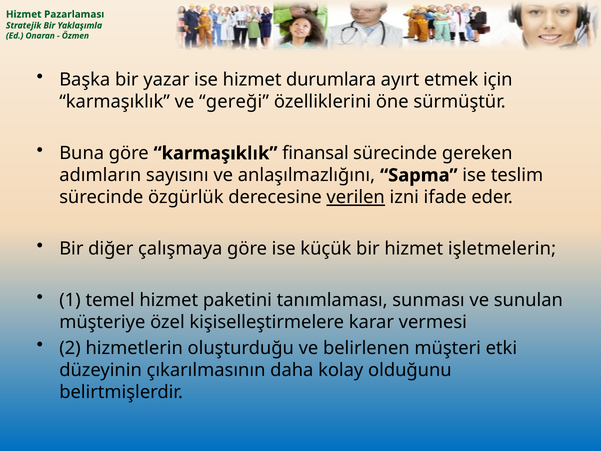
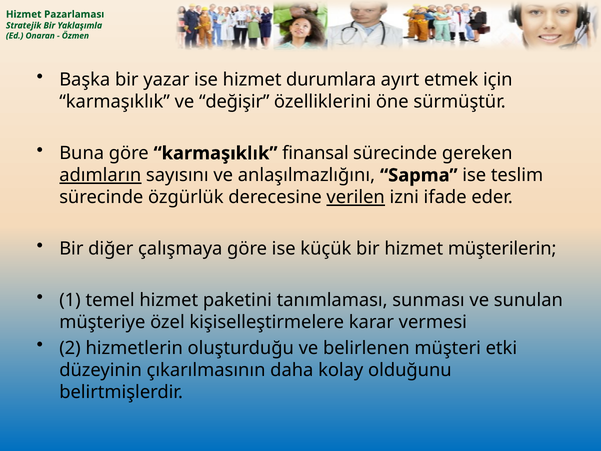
gereği: gereği -> değişir
adımların underline: none -> present
işletmelerin: işletmelerin -> müşterilerin
